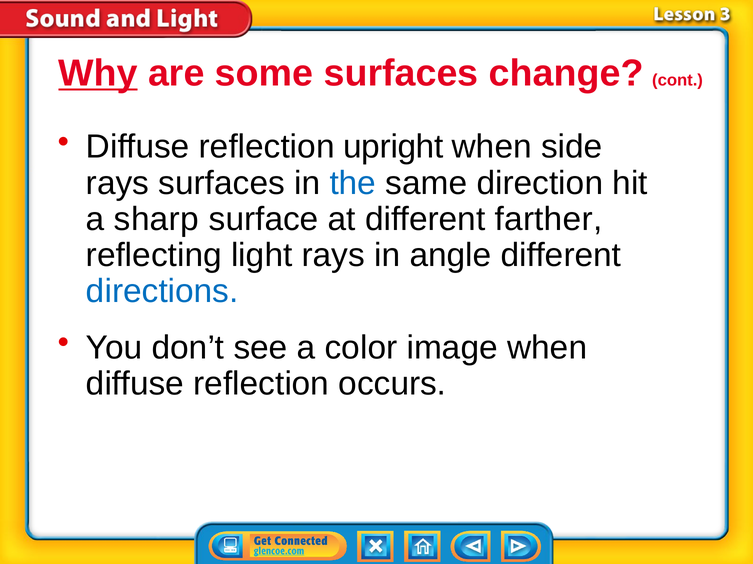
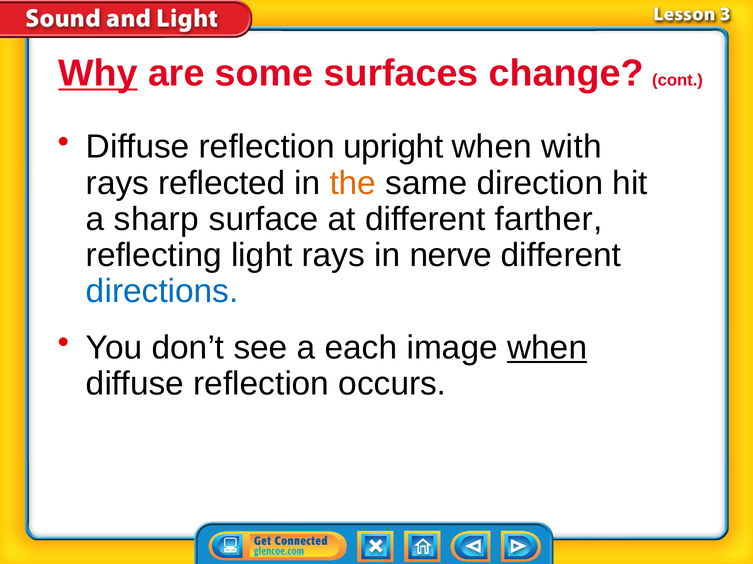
side: side -> with
rays surfaces: surfaces -> reflected
the colour: blue -> orange
angle: angle -> nerve
color: color -> each
when at (547, 348) underline: none -> present
